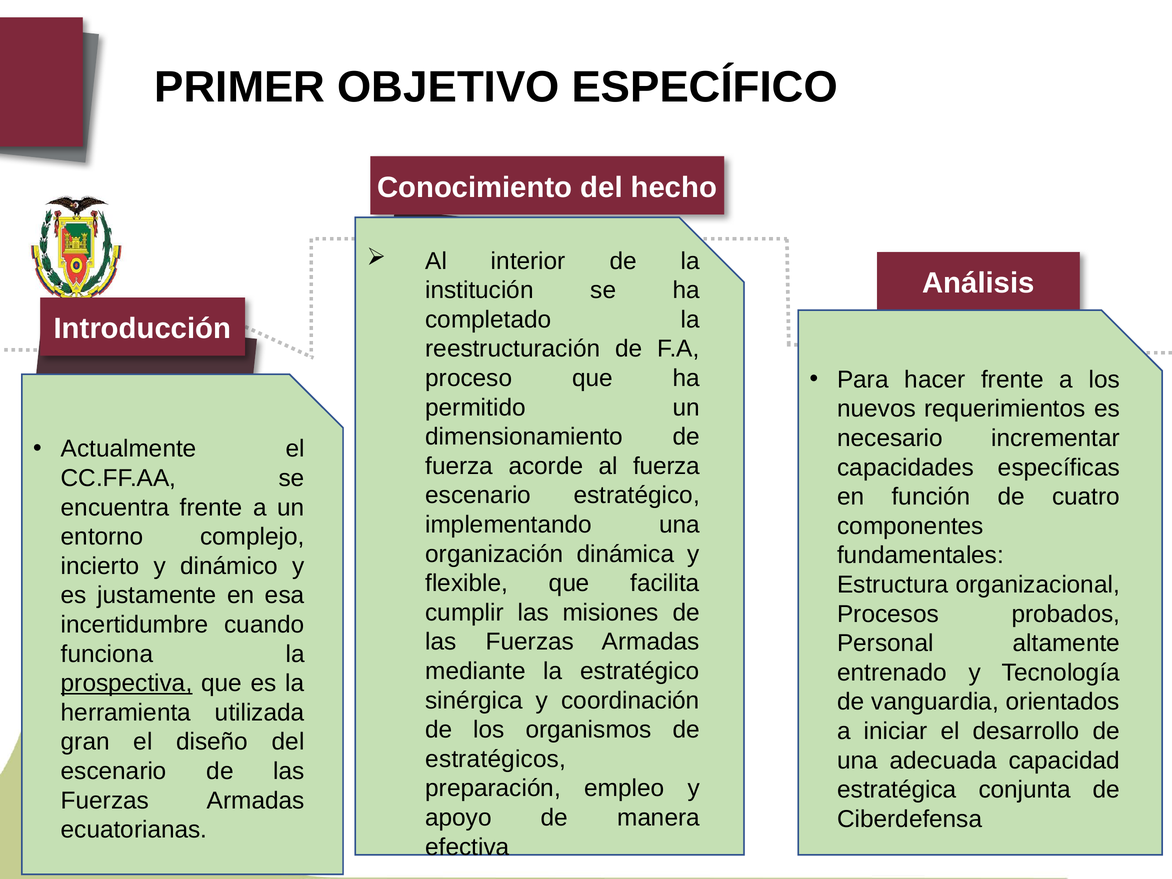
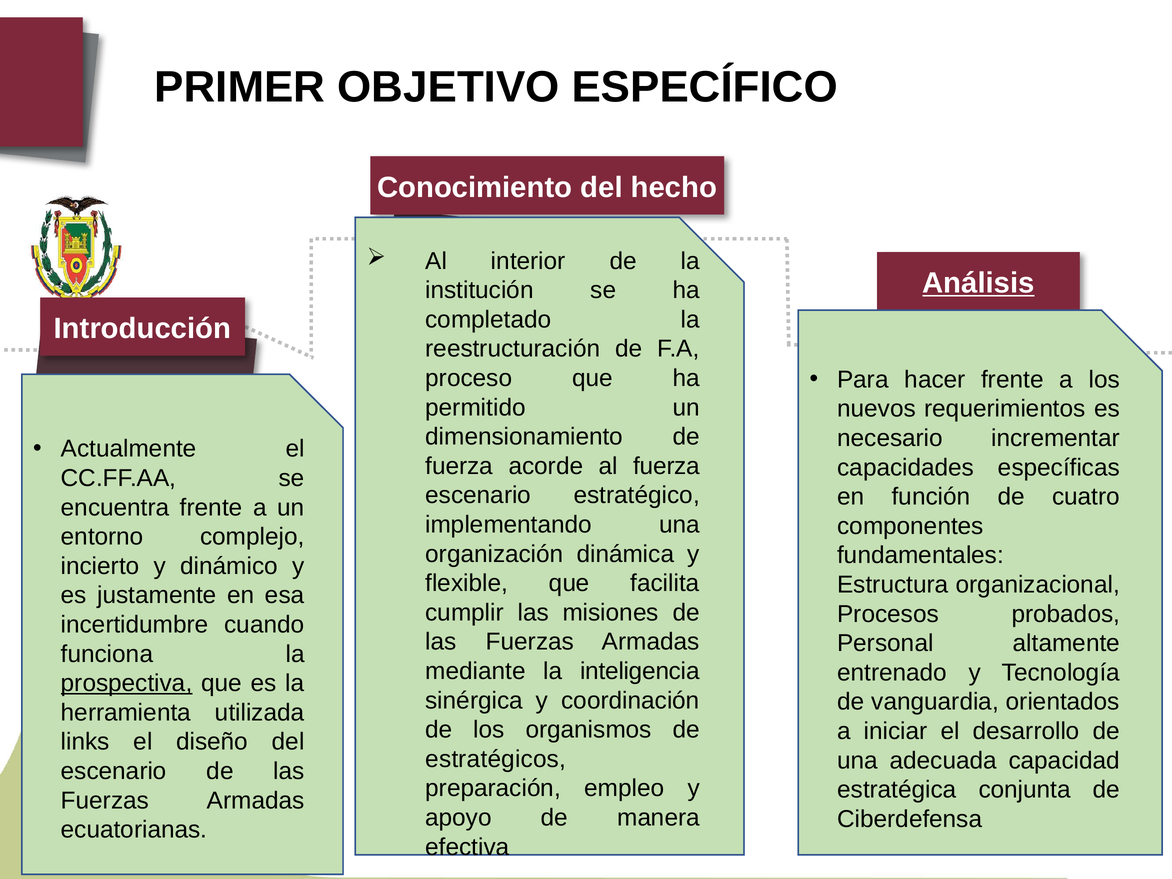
Análisis underline: none -> present
la estratégico: estratégico -> inteligencia
gran: gran -> links
